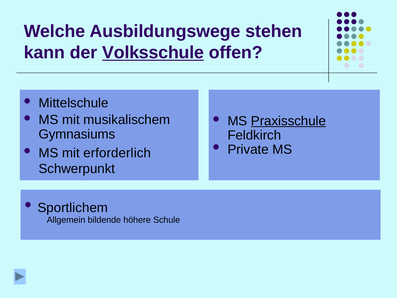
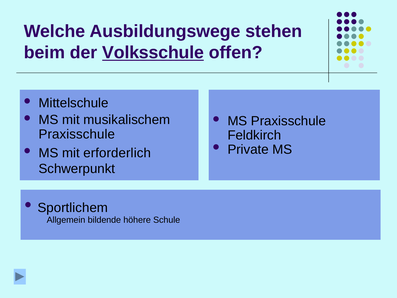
kann: kann -> beim
Praxisschule at (289, 121) underline: present -> none
Gymnasiums at (77, 134): Gymnasiums -> Praxisschule
